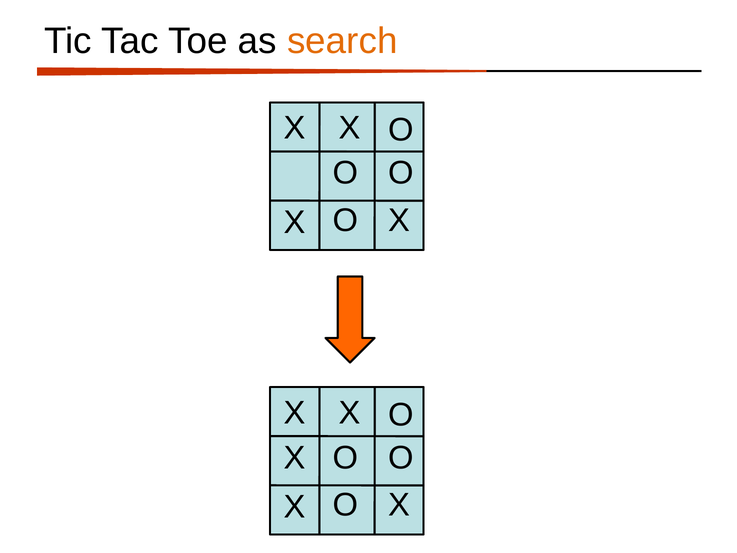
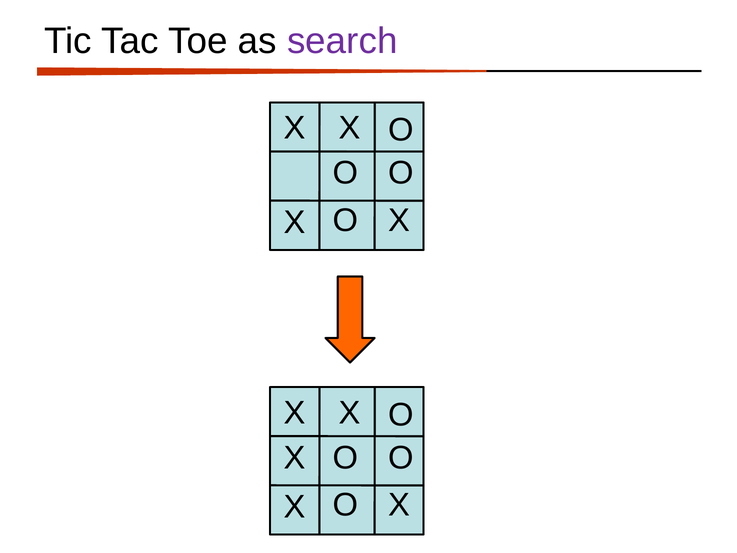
search colour: orange -> purple
